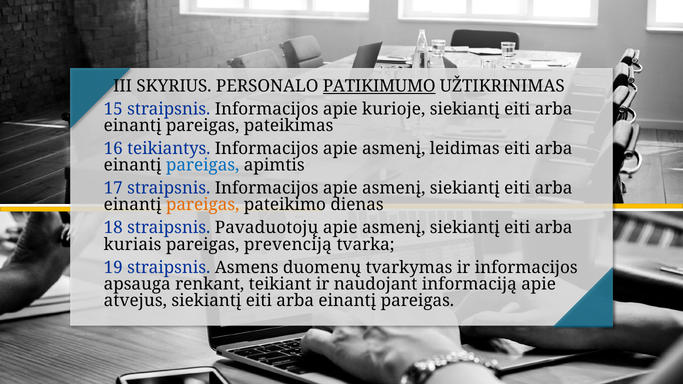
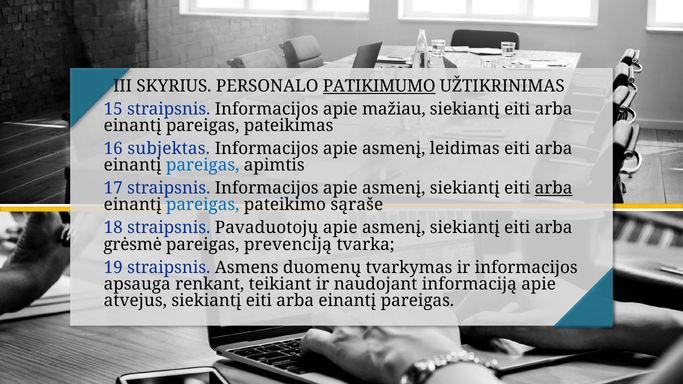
kurioje: kurioje -> mažiau
teikiantys: teikiantys -> subjektas
arba at (554, 188) underline: none -> present
pareigas at (203, 205) colour: orange -> blue
dienas: dienas -> sąraše
kuriais: kuriais -> grėsmė
